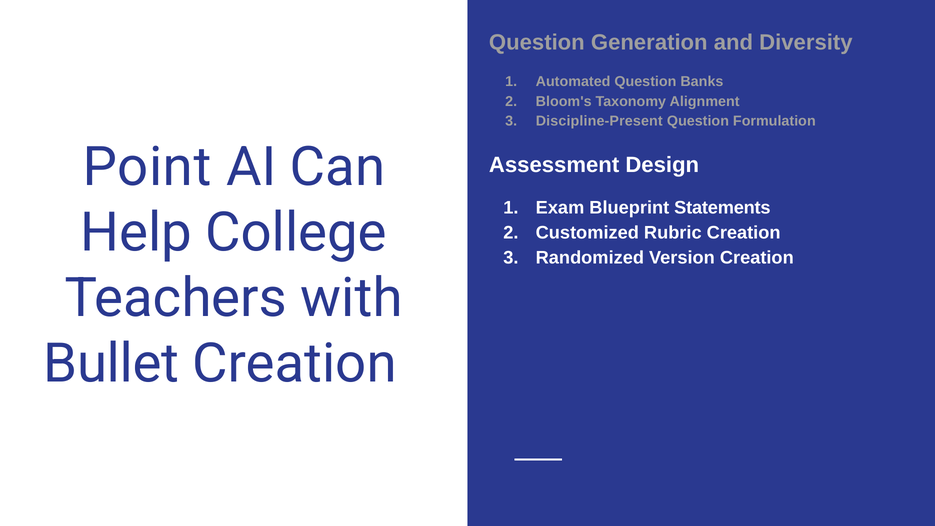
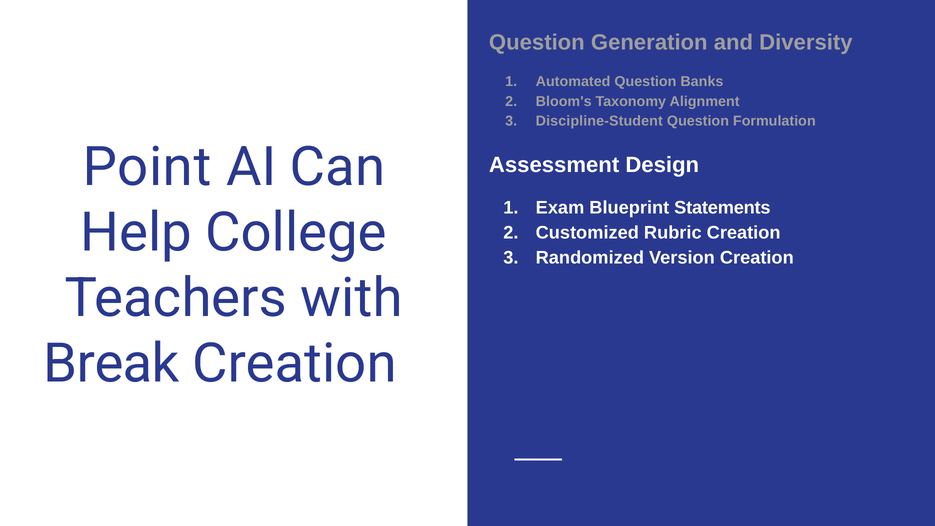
Discipline-Present: Discipline-Present -> Discipline-Student
Bullet: Bullet -> Break
